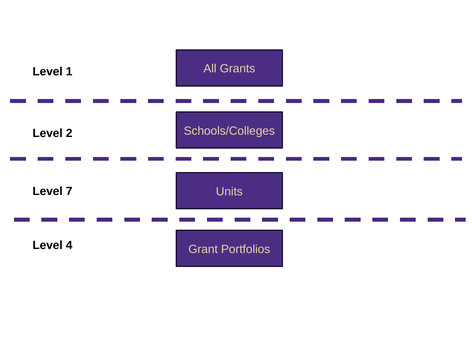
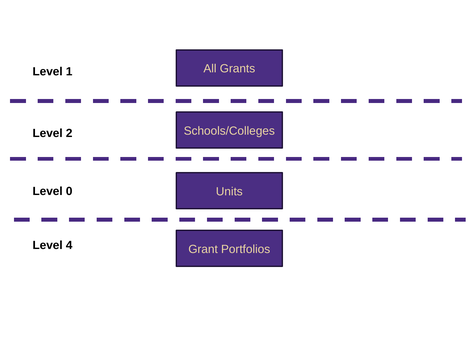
7: 7 -> 0
